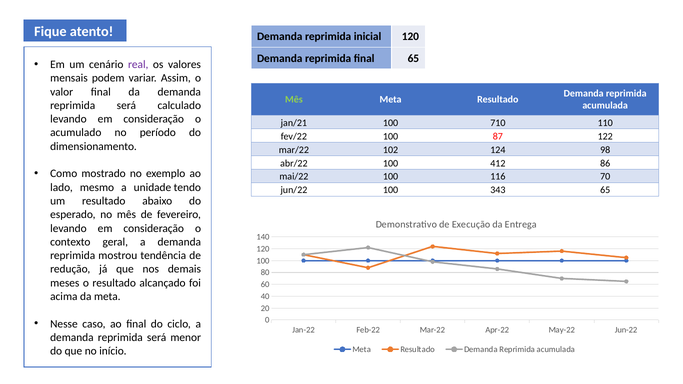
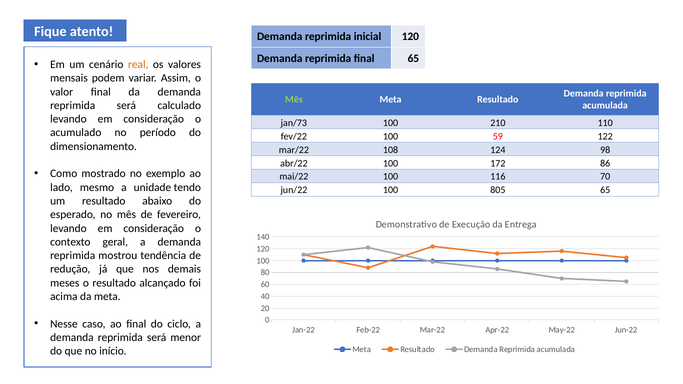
real colour: purple -> orange
jan/21: jan/21 -> jan/73
710: 710 -> 210
87: 87 -> 59
102: 102 -> 108
412: 412 -> 172
343: 343 -> 805
